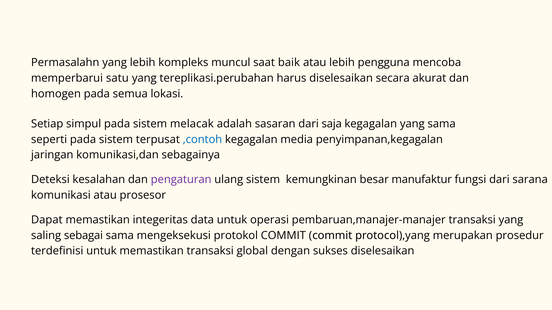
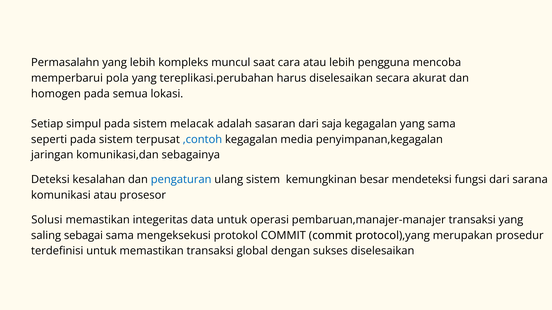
baik: baik -> cara
satu: satu -> pola
pengaturan colour: purple -> blue
manufaktur: manufaktur -> mendeteksi
Dapat: Dapat -> Solusi
